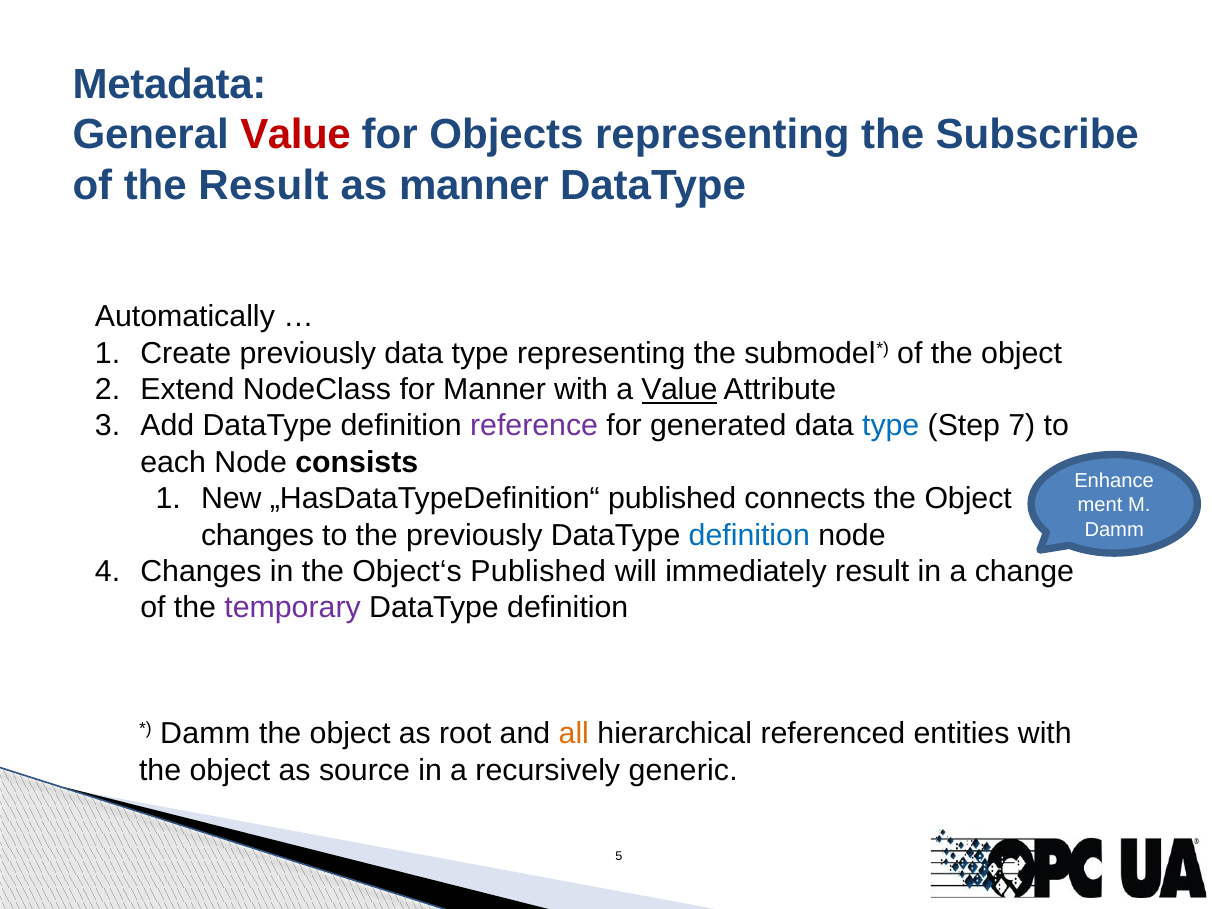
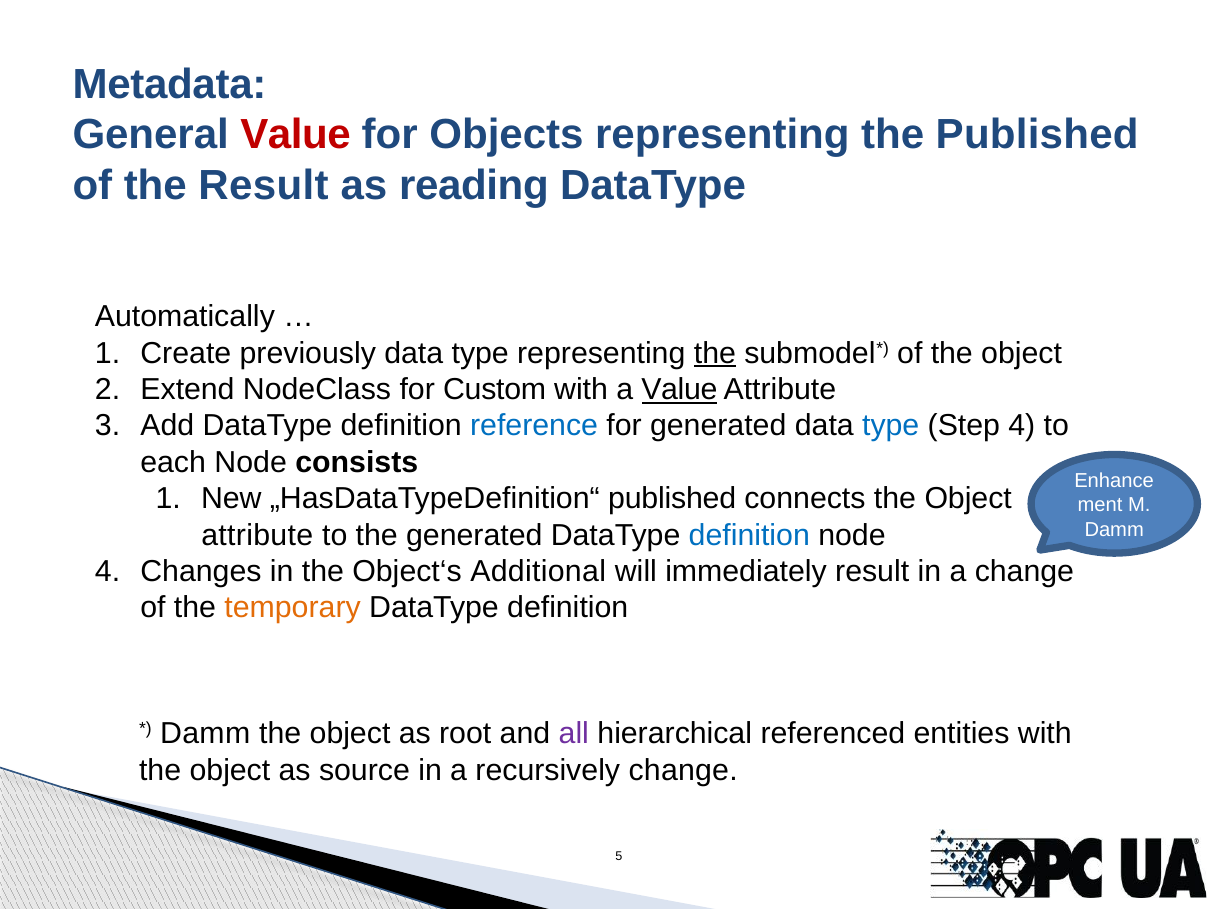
the Subscribe: Subscribe -> Published
as manner: manner -> reading
the at (715, 353) underline: none -> present
for Manner: Manner -> Custom
reference colour: purple -> blue
Step 7: 7 -> 4
changes at (258, 535): changes -> attribute
the previously: previously -> generated
Object‘s Published: Published -> Additional
temporary colour: purple -> orange
all colour: orange -> purple
recursively generic: generic -> change
